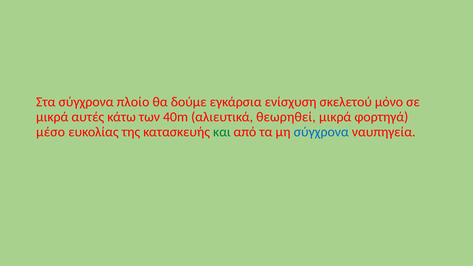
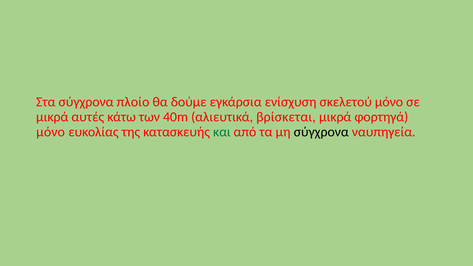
θεωρηθεί: θεωρηθεί -> βρίσκεται
μέσο at (51, 132): μέσο -> μόνο
σύγχρονα at (321, 132) colour: blue -> black
